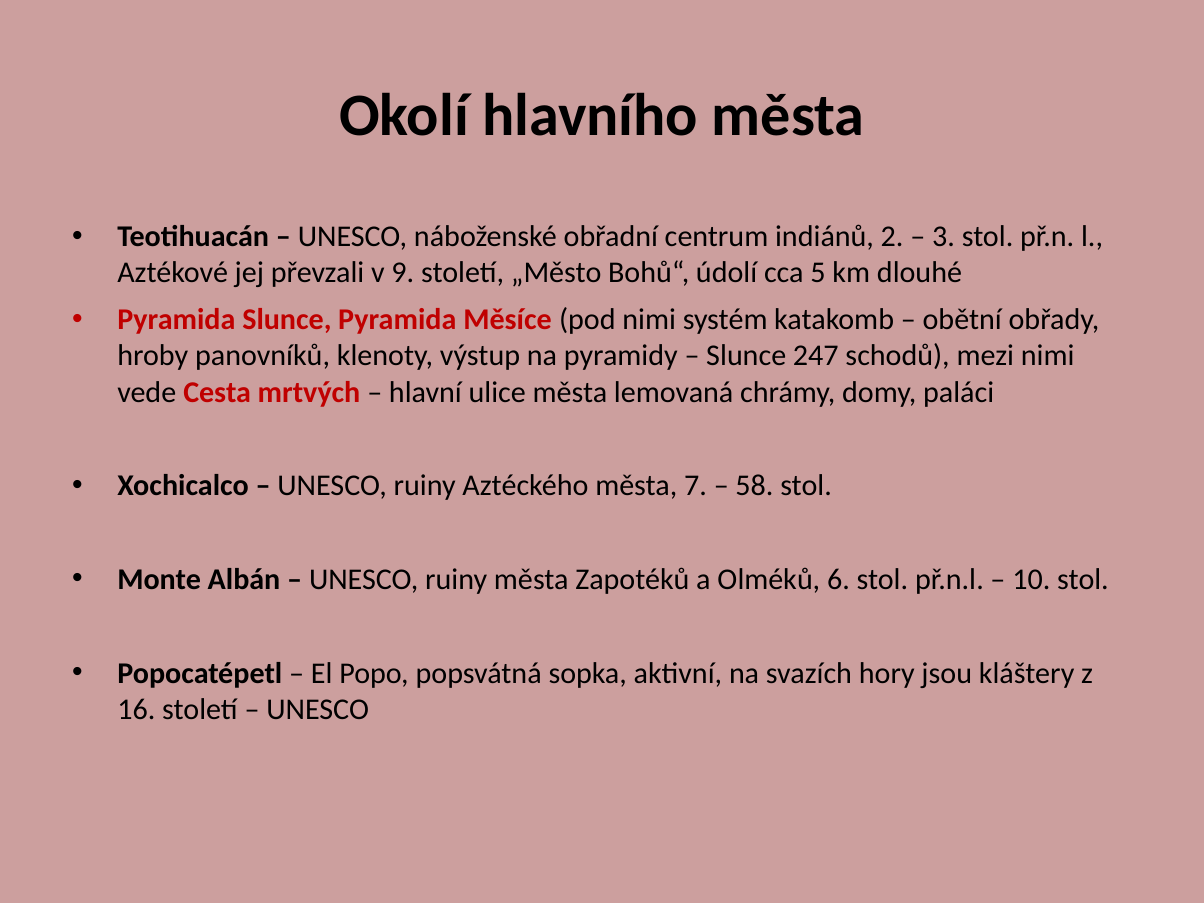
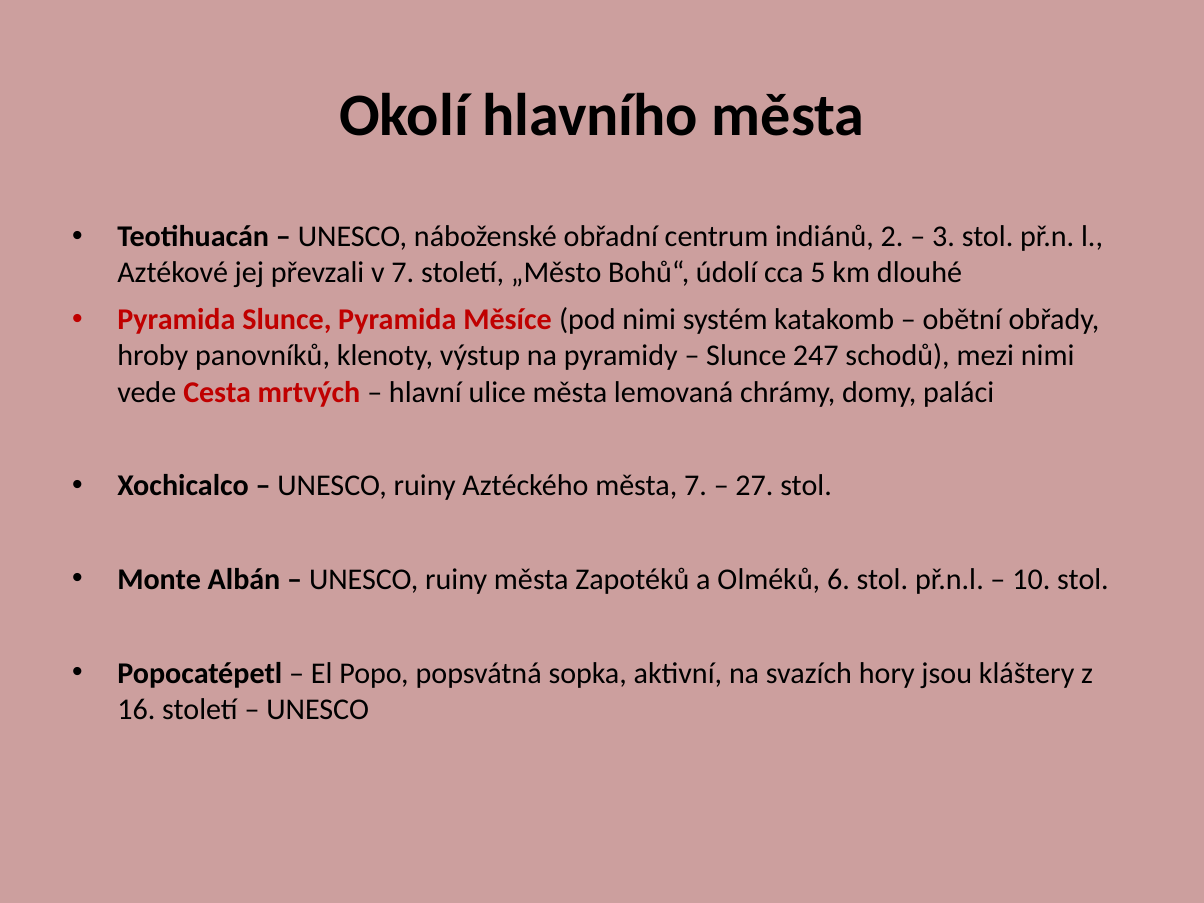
v 9: 9 -> 7
58: 58 -> 27
